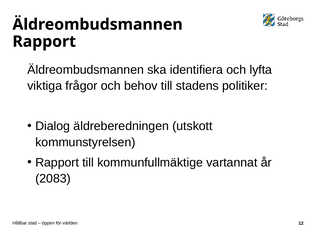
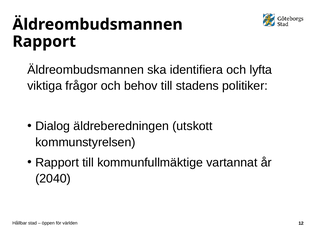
2083: 2083 -> 2040
